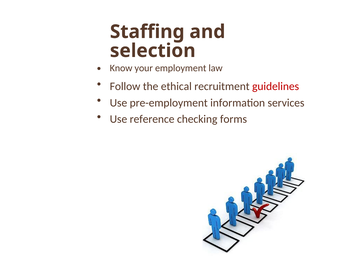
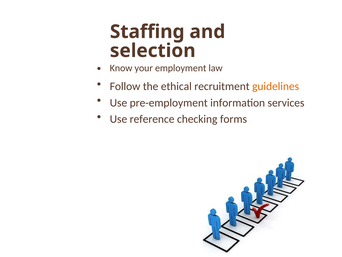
guidelines colour: red -> orange
